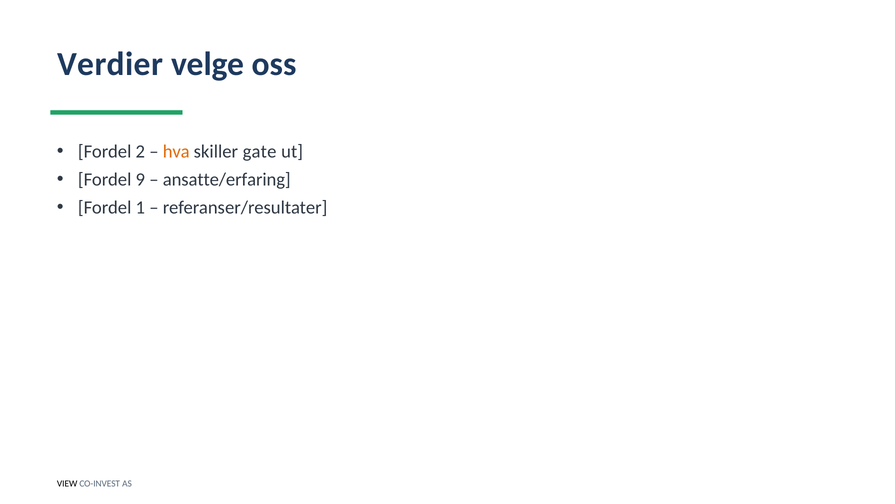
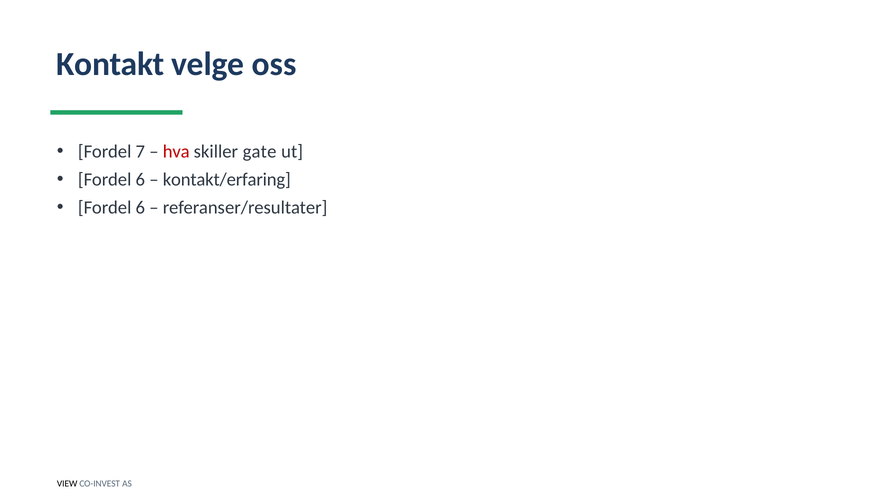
Verdier: Verdier -> Kontakt
2: 2 -> 7
hva colour: orange -> red
9 at (140, 180): 9 -> 6
ansatte/erfaring: ansatte/erfaring -> kontakt/erfaring
1 at (140, 208): 1 -> 6
